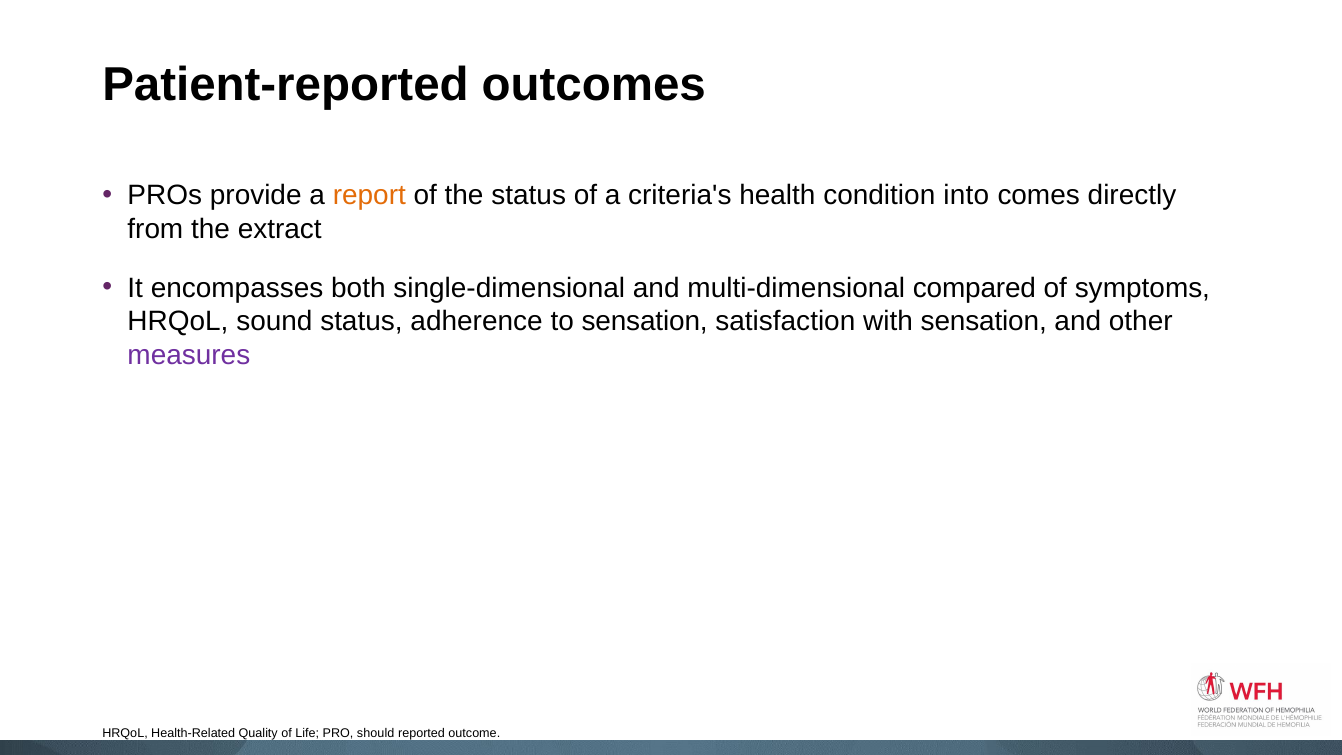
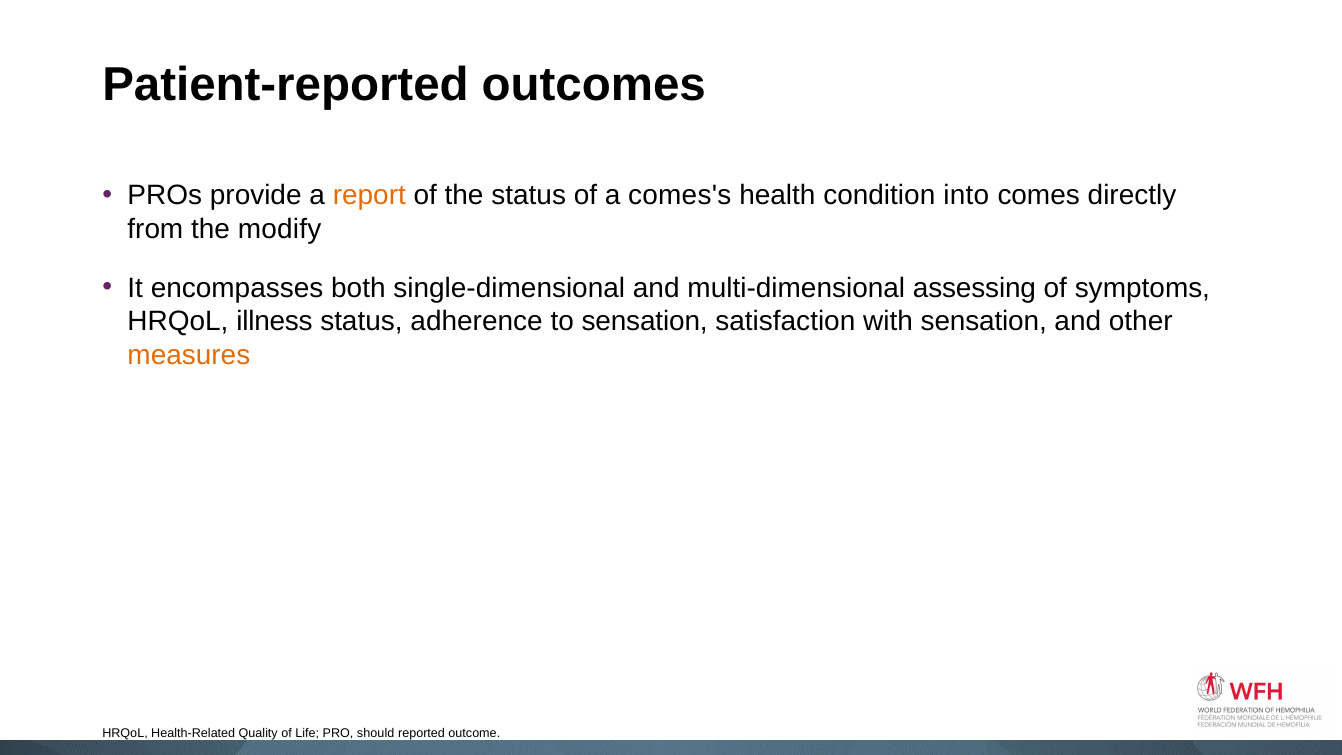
criteria's: criteria's -> comes's
extract: extract -> modify
compared: compared -> assessing
sound: sound -> illness
measures colour: purple -> orange
